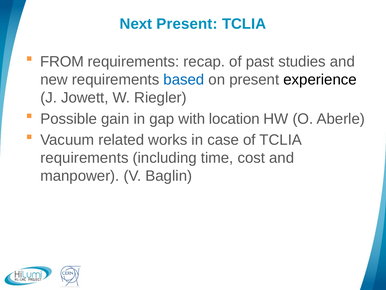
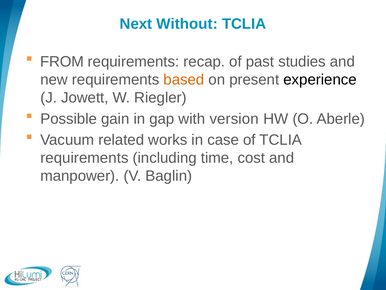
Next Present: Present -> Without
based colour: blue -> orange
location: location -> version
